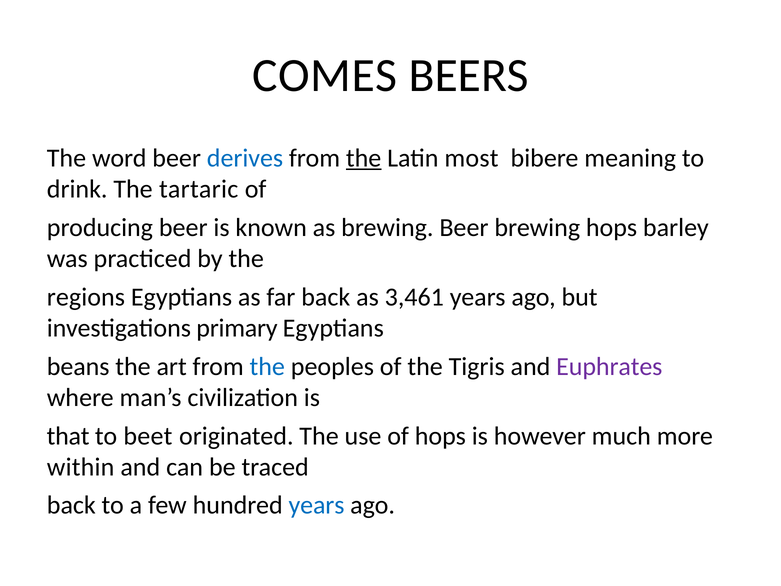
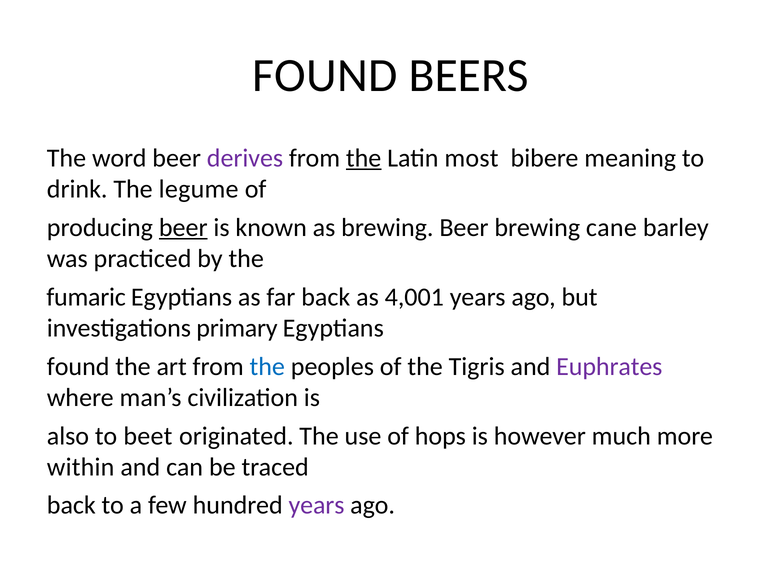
COMES at (325, 76): COMES -> FOUND
derives colour: blue -> purple
tartaric: tartaric -> legume
beer at (183, 227) underline: none -> present
brewing hops: hops -> cane
regions: regions -> fumaric
3,461: 3,461 -> 4,001
beans at (78, 366): beans -> found
that: that -> also
years at (317, 505) colour: blue -> purple
